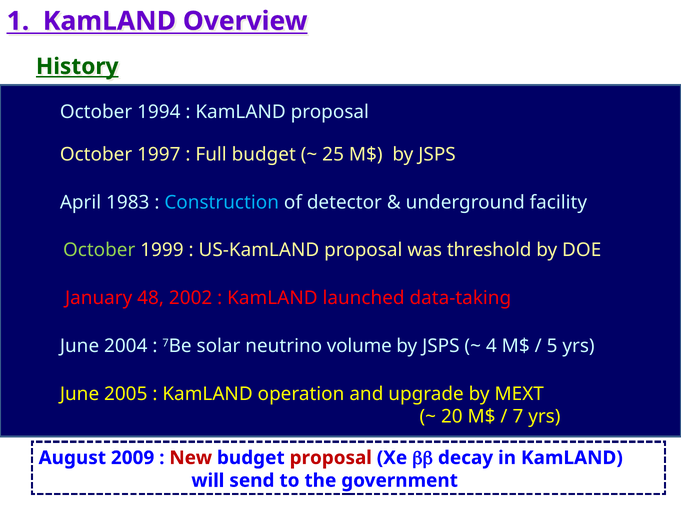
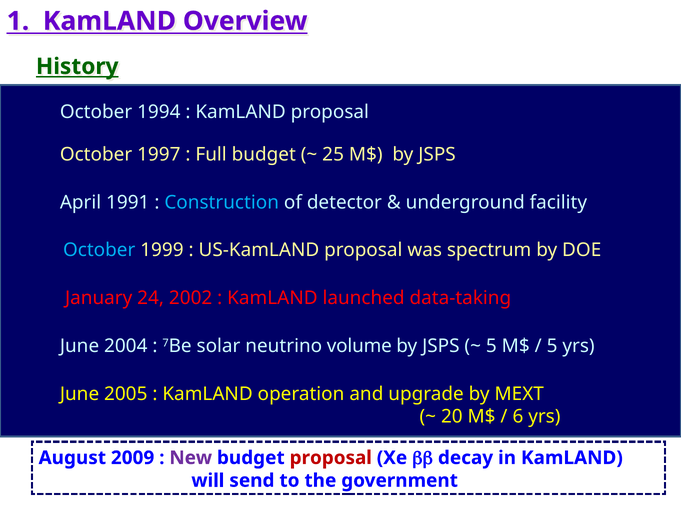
1983: 1983 -> 1991
October at (99, 250) colour: light green -> light blue
threshold: threshold -> spectrum
48: 48 -> 24
4 at (491, 346): 4 -> 5
7: 7 -> 6
New colour: red -> purple
